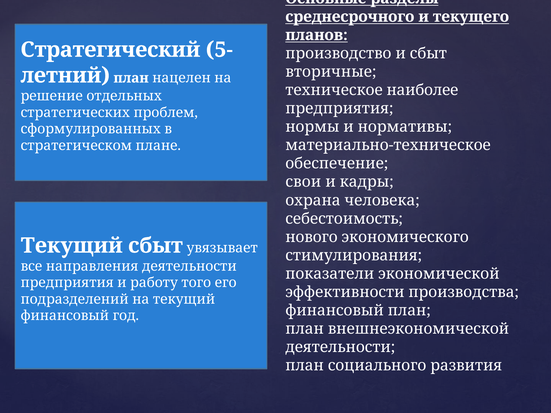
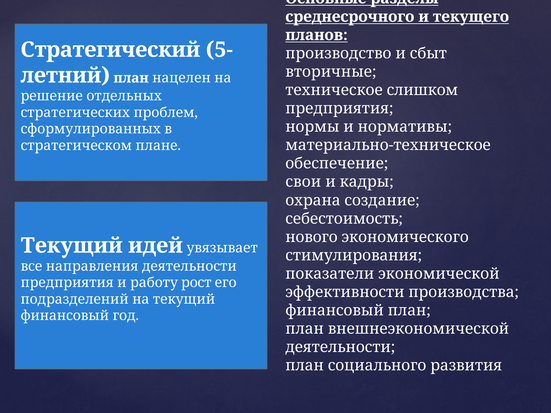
наиболее: наиболее -> слишком
человека: человека -> создание
Текущий сбыт: сбыт -> идей
того: того -> рост
